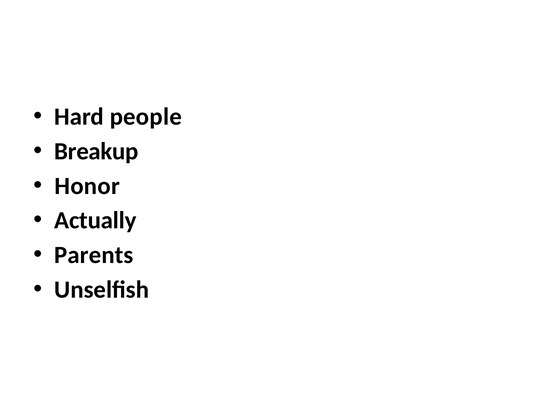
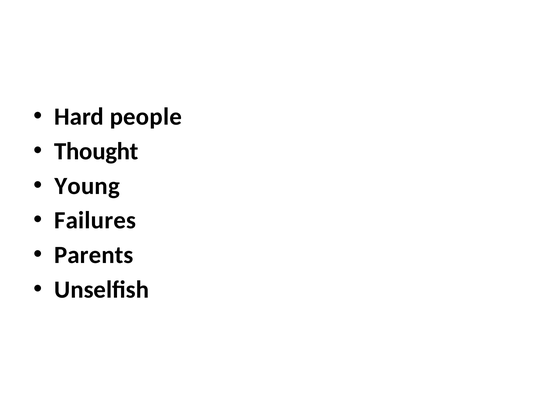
Breakup: Breakup -> Thought
Honor: Honor -> Young
Actually: Actually -> Failures
